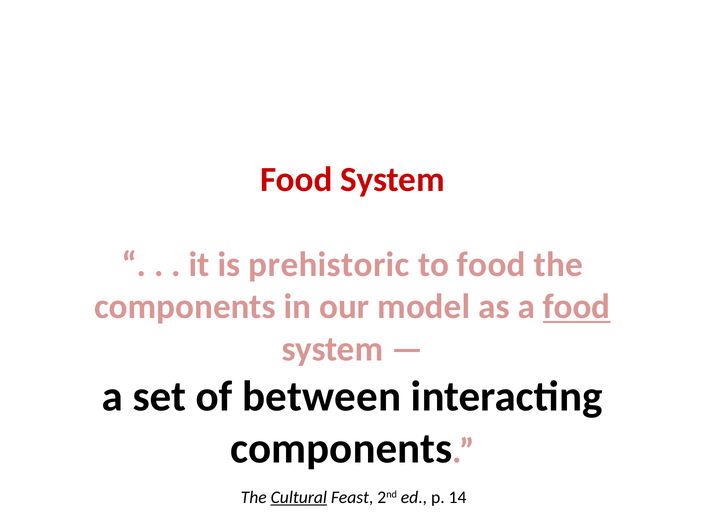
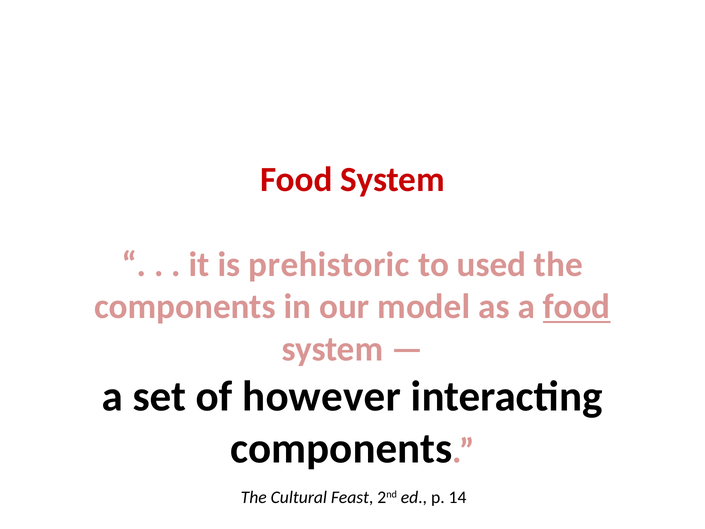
to food: food -> used
between: between -> however
Cultural underline: present -> none
